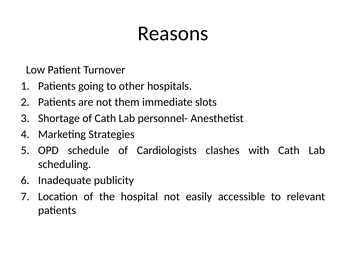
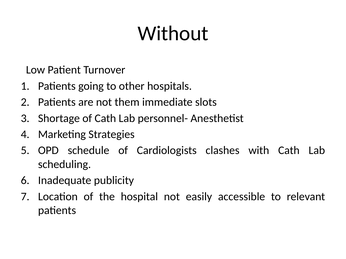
Reasons: Reasons -> Without
